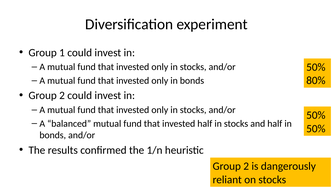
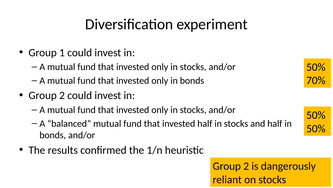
80%: 80% -> 70%
